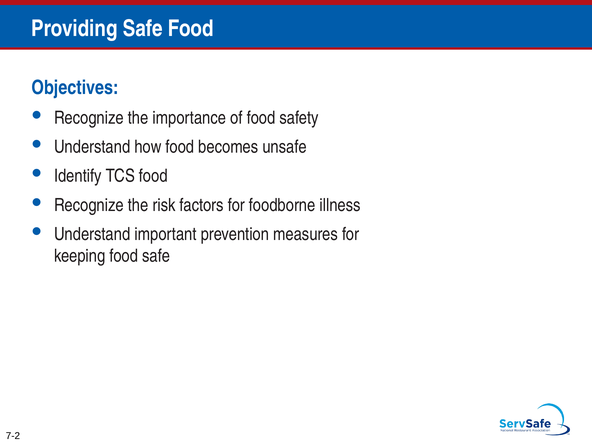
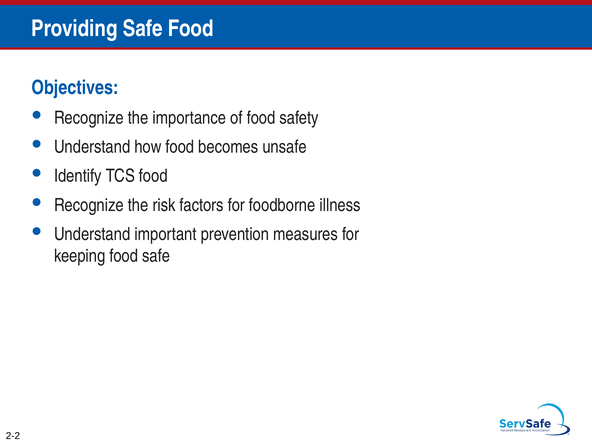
7-2: 7-2 -> 2-2
